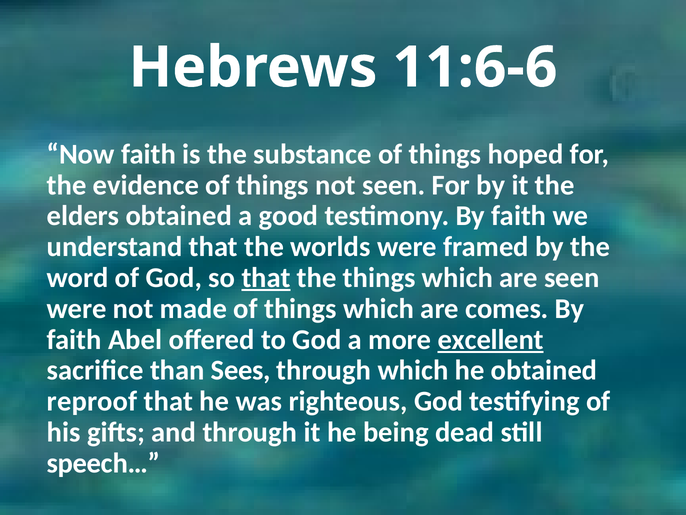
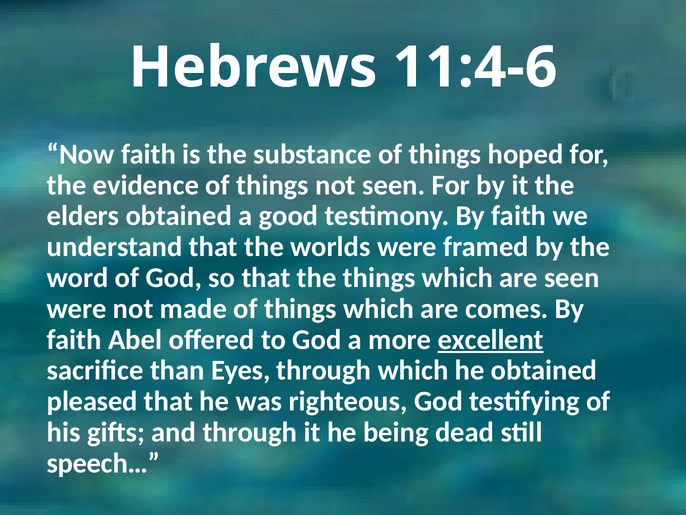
11:6-6: 11:6-6 -> 11:4-6
that at (266, 278) underline: present -> none
Sees: Sees -> Eyes
reproof: reproof -> pleased
